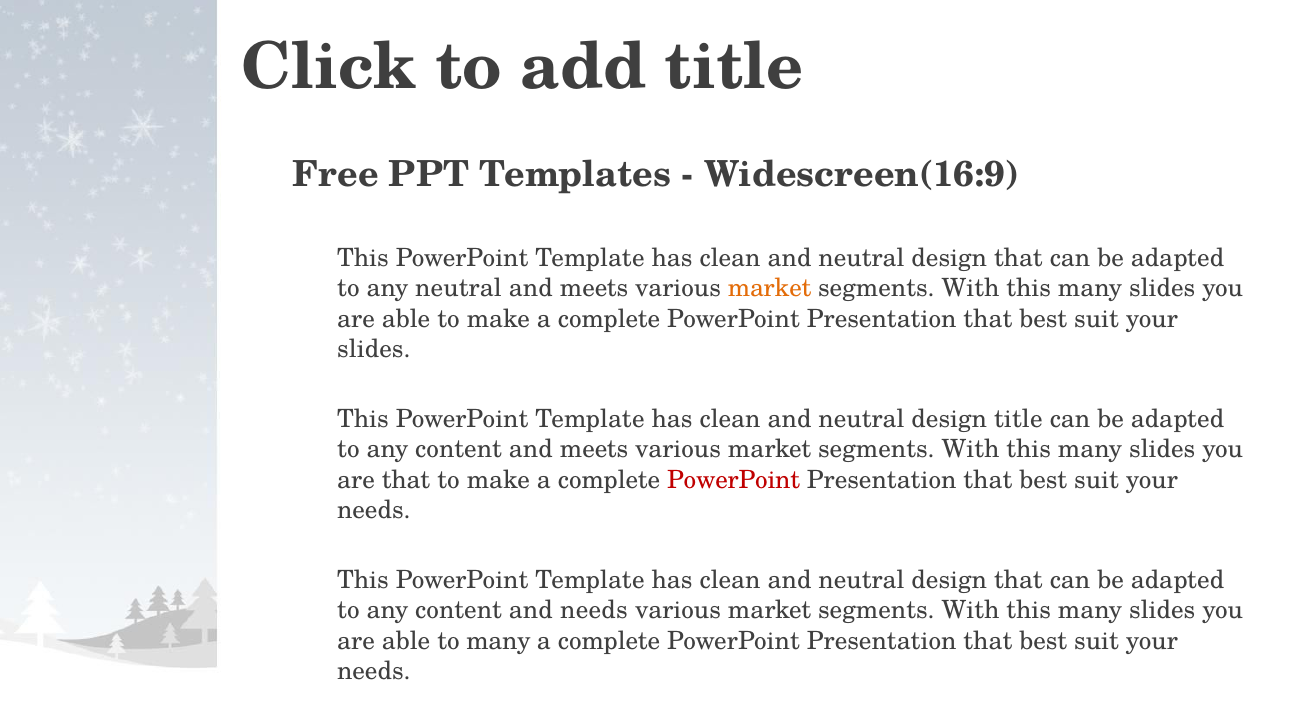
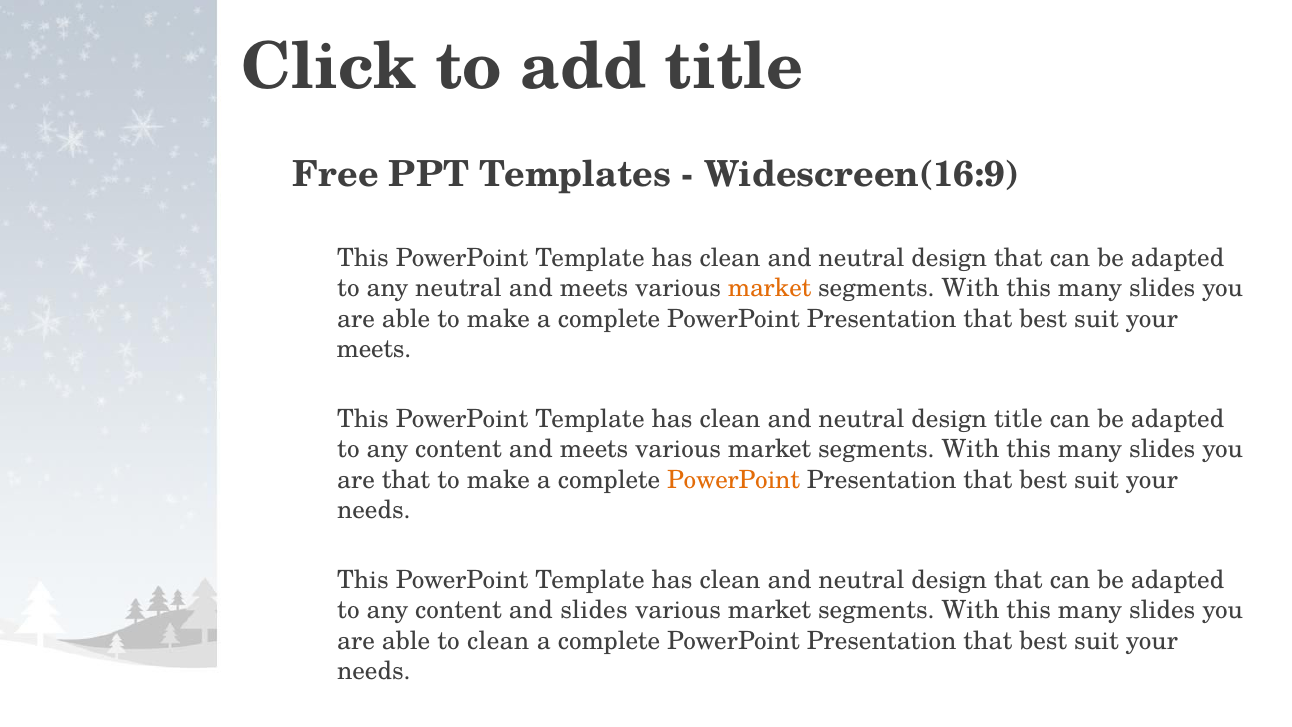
slides at (374, 349): slides -> meets
PowerPoint at (734, 480) colour: red -> orange
and needs: needs -> slides
to many: many -> clean
